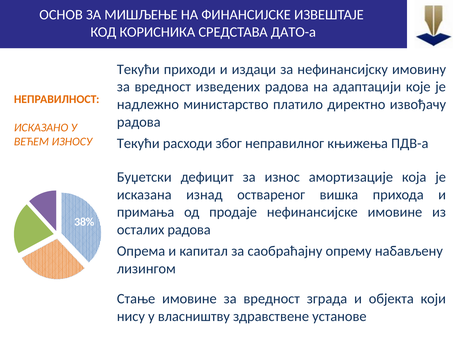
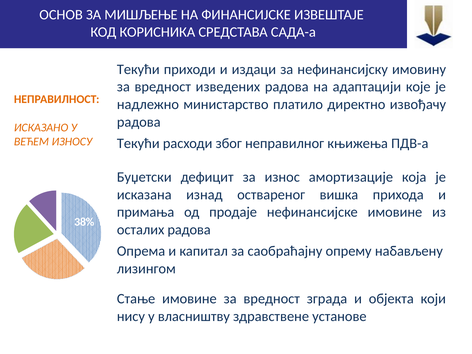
ДАТО-а: ДАТО-а -> САДА-а
